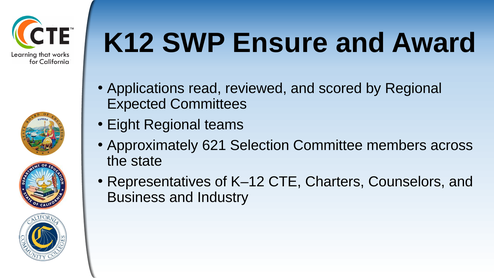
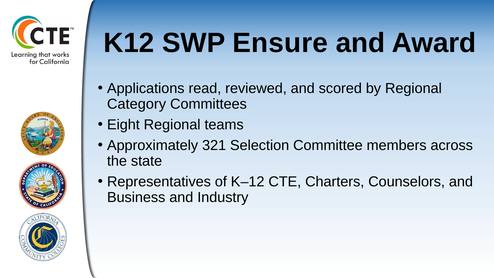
Expected: Expected -> Category
621: 621 -> 321
